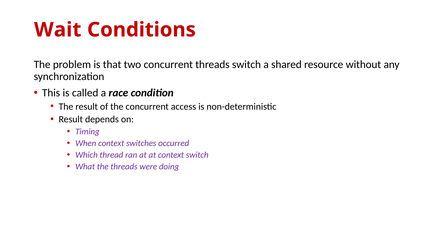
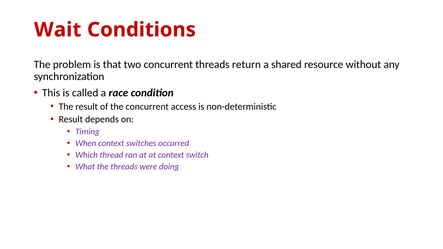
threads switch: switch -> return
